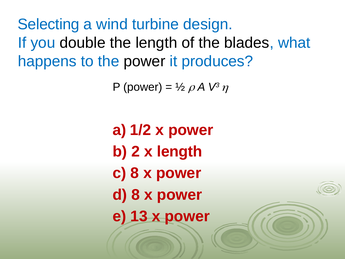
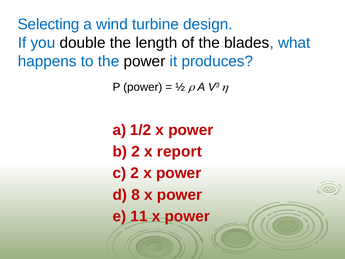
x length: length -> report
c 8: 8 -> 2
13: 13 -> 11
